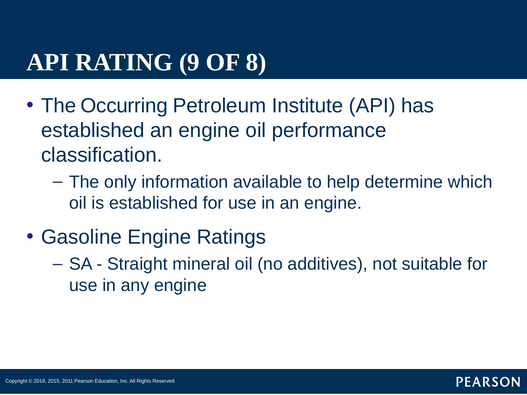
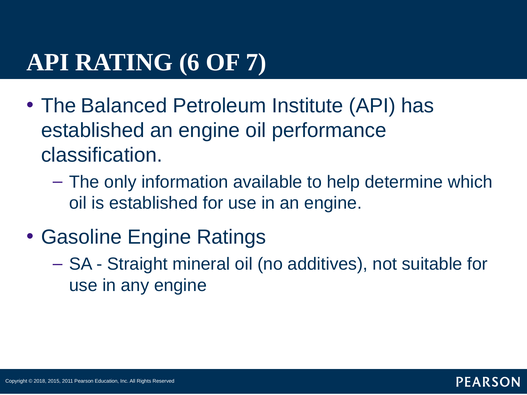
9: 9 -> 6
8: 8 -> 7
Occurring: Occurring -> Balanced
